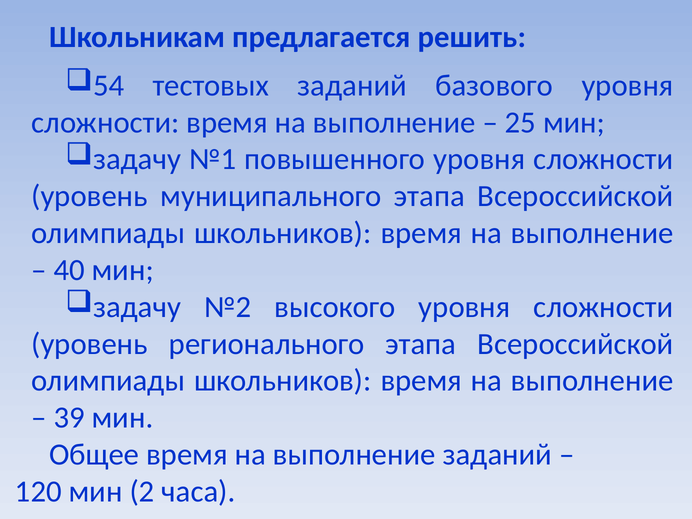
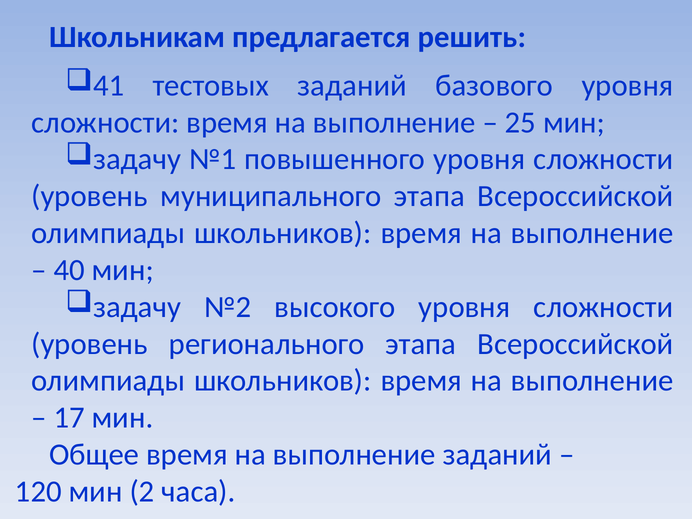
54: 54 -> 41
39: 39 -> 17
